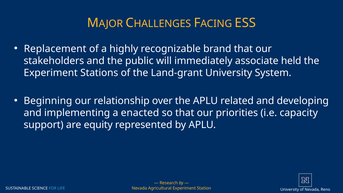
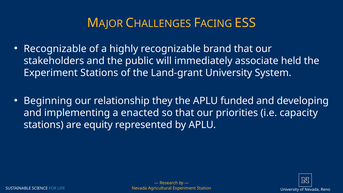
Replacement at (55, 49): Replacement -> Recognizable
over: over -> they
related: related -> funded
support at (44, 125): support -> stations
